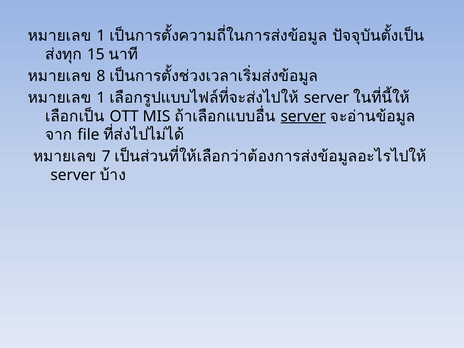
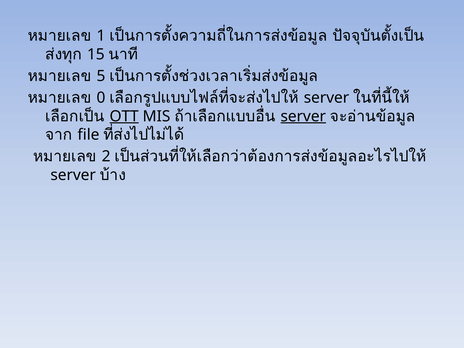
8: 8 -> 5
1 at (101, 98): 1 -> 0
OTT underline: none -> present
7: 7 -> 2
